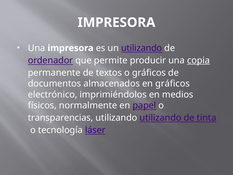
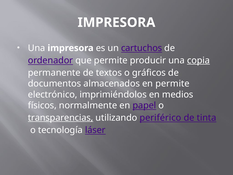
un utilizando: utilizando -> cartuchos
en gráficos: gráficos -> permite
transparencias underline: none -> present
utilizando utilizando: utilizando -> periférico
